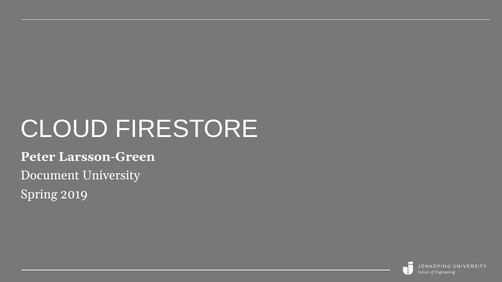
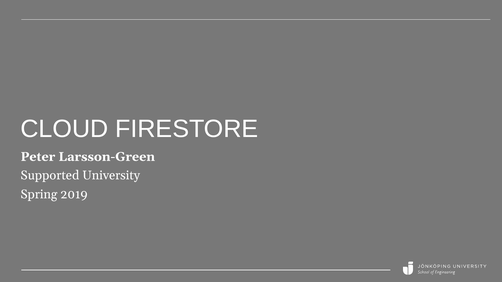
Document: Document -> Supported
